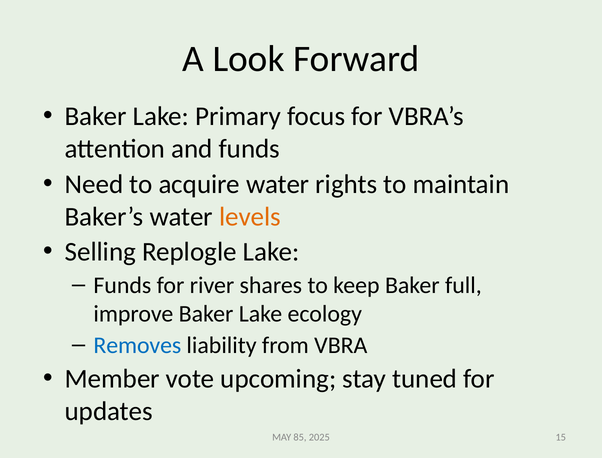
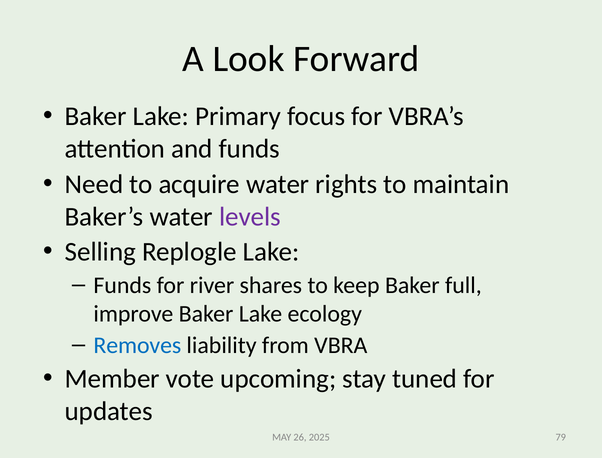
levels colour: orange -> purple
85: 85 -> 26
15: 15 -> 79
